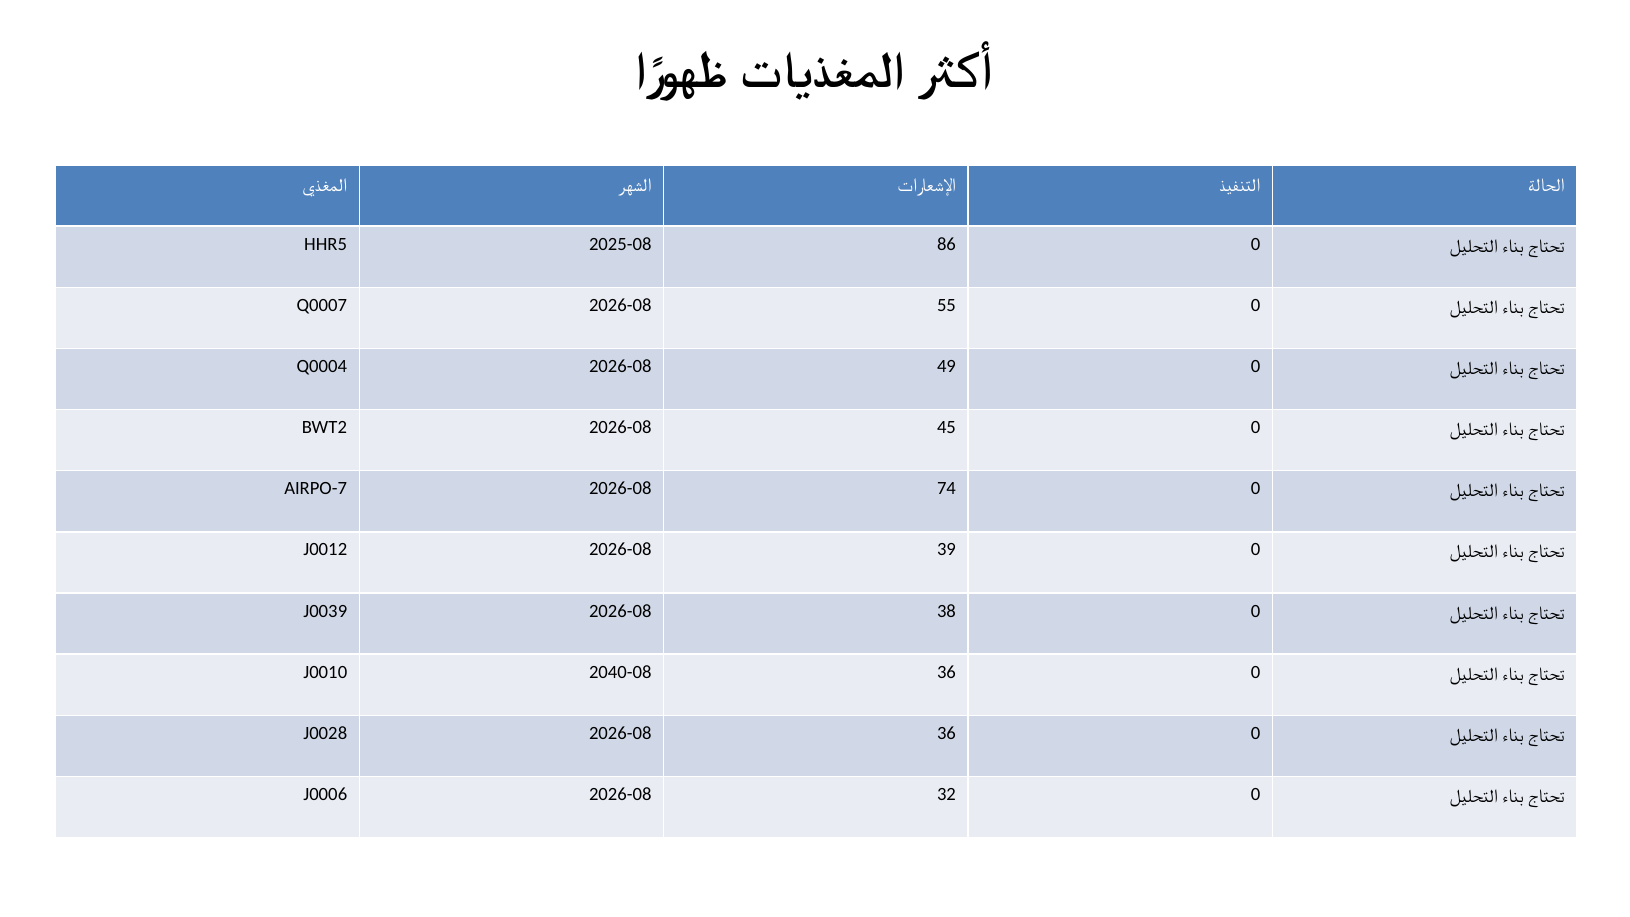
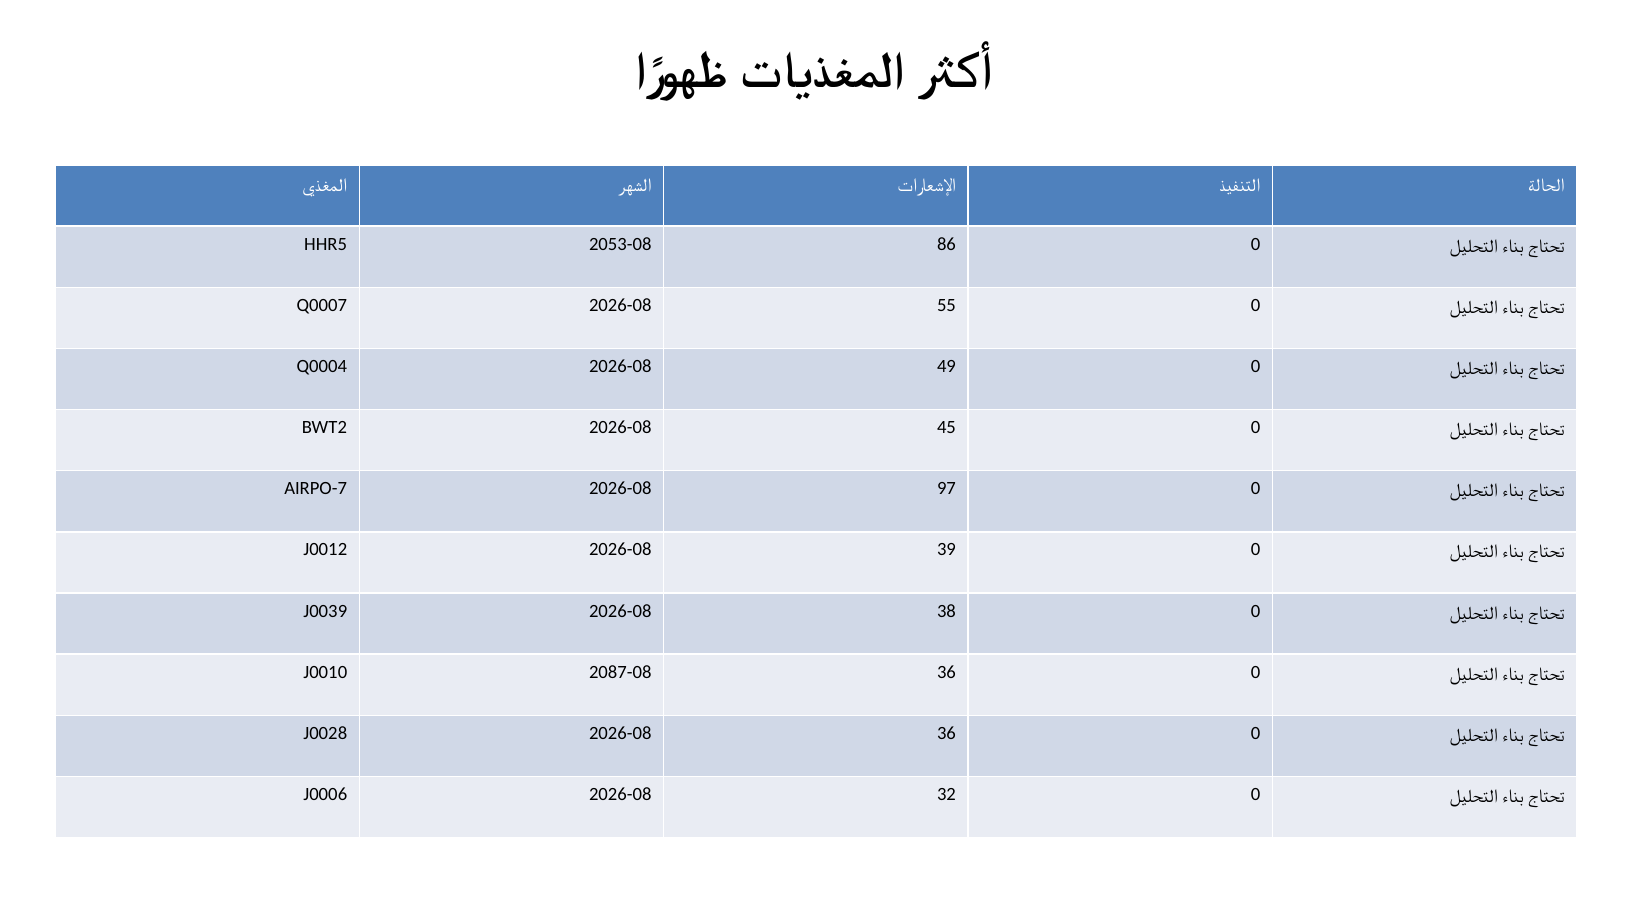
2025-08: 2025-08 -> 2053-08
74: 74 -> 97
2040-08: 2040-08 -> 2087-08
